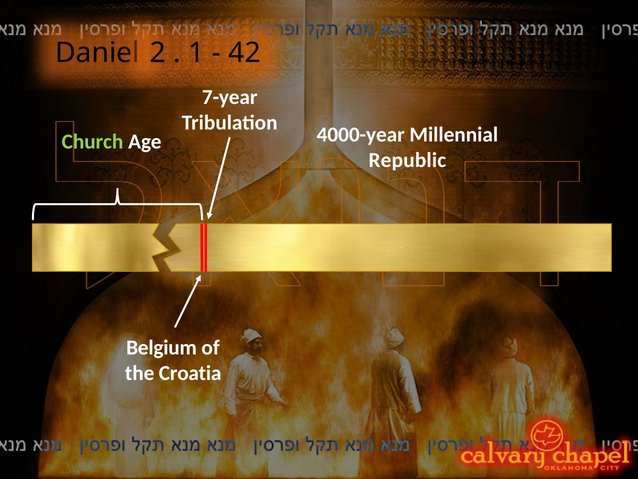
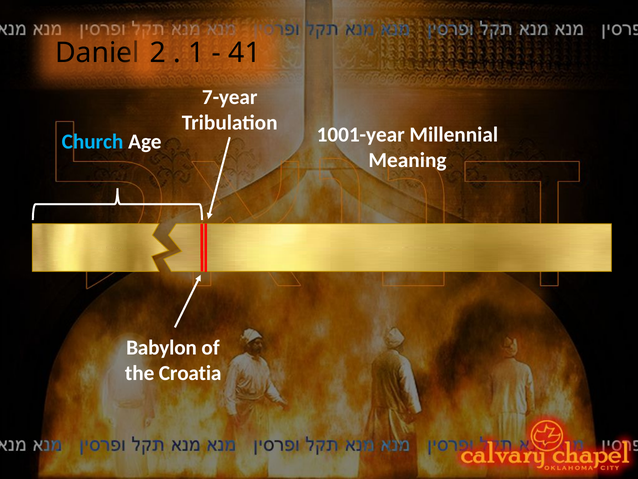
42: 42 -> 41
Church colour: light green -> light blue
4000-year: 4000-year -> 1001-year
Republic: Republic -> Meaning
Belgium: Belgium -> Babylon
